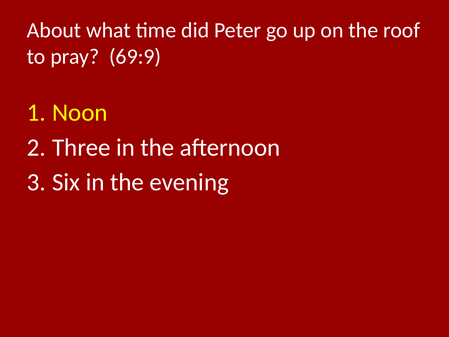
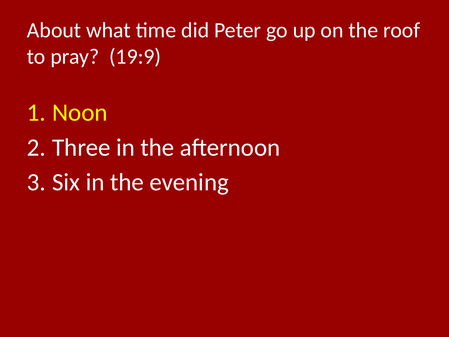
69:9: 69:9 -> 19:9
